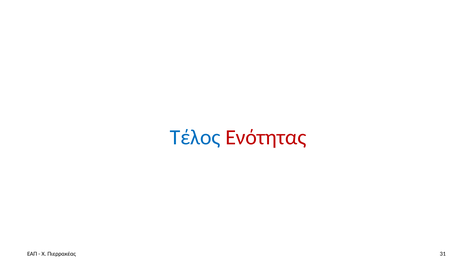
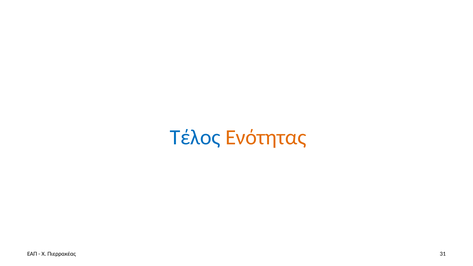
Ενότητας colour: red -> orange
